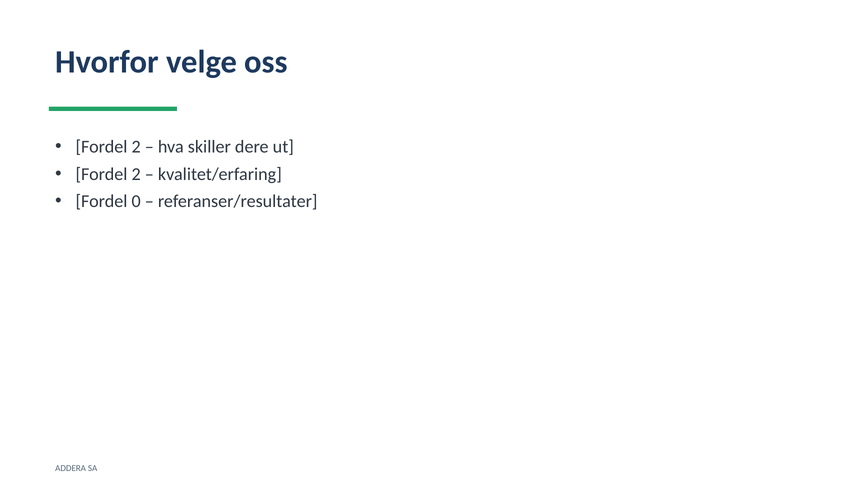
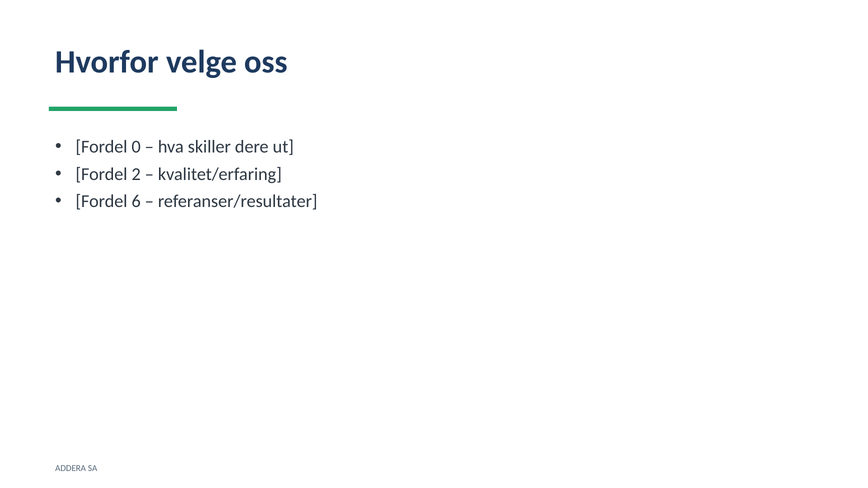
2 at (136, 147): 2 -> 0
0: 0 -> 6
